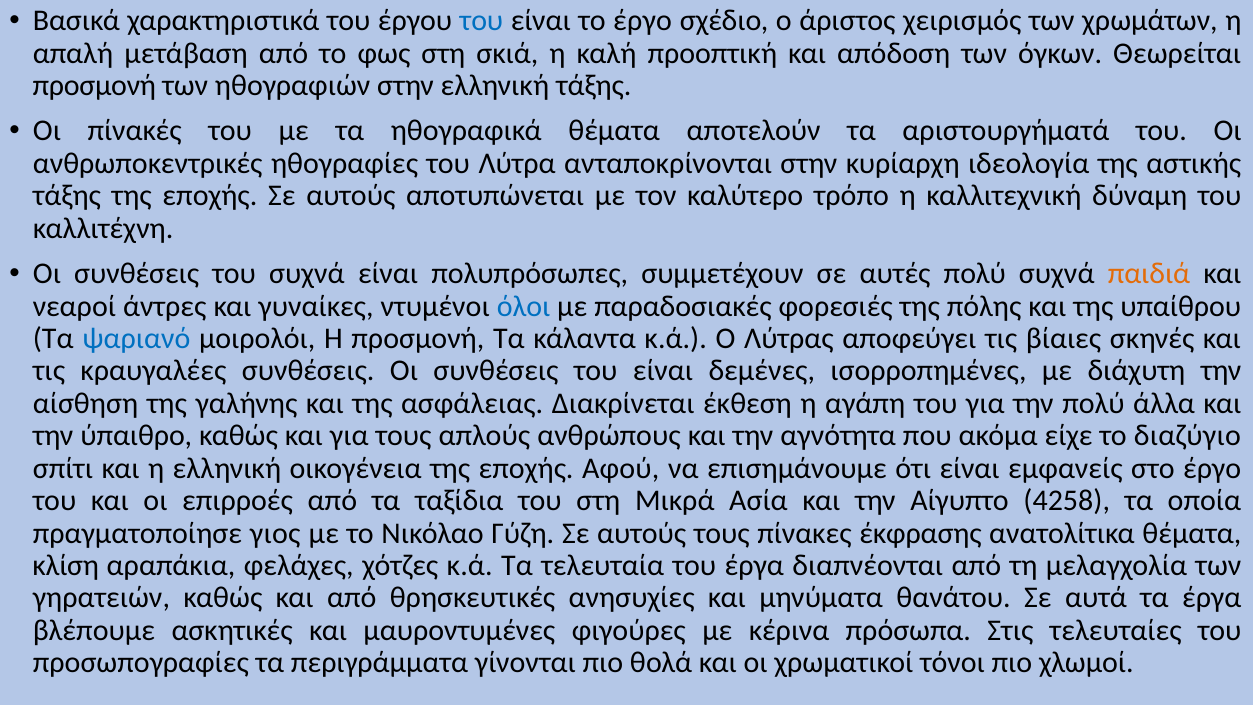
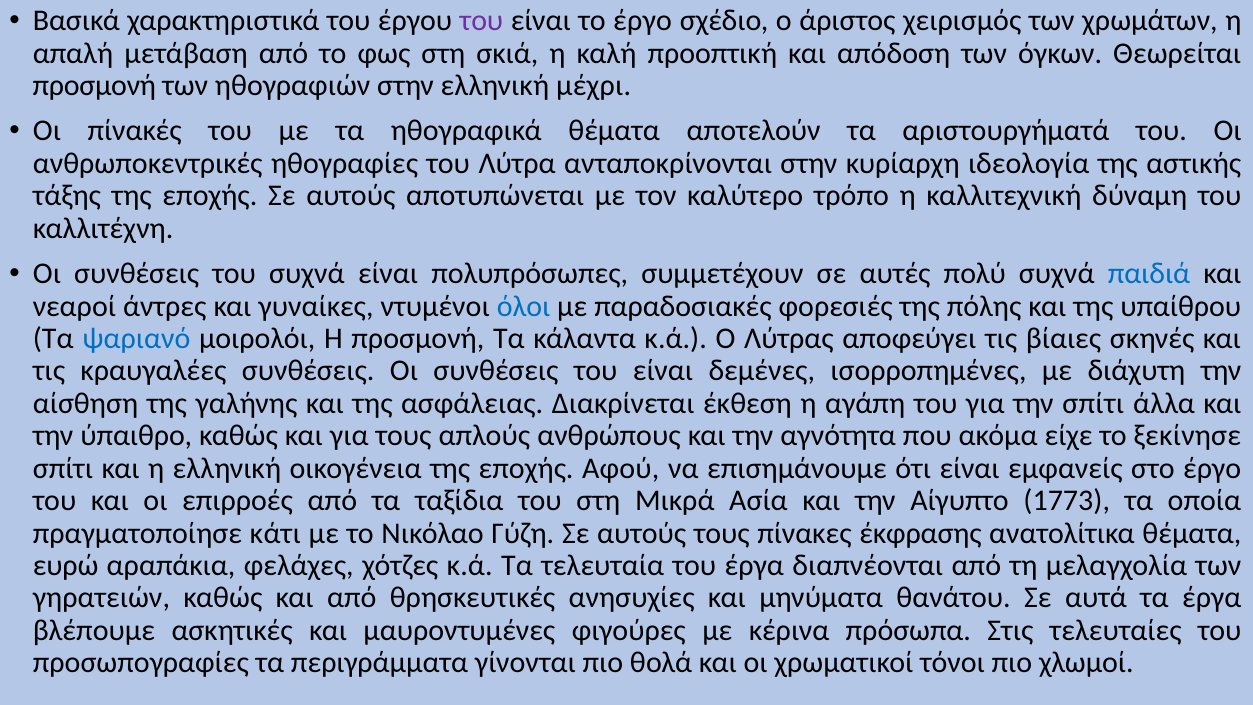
του at (481, 21) colour: blue -> purple
ελληνική τάξης: τάξης -> μέχρι
παιδιά colour: orange -> blue
την πολύ: πολύ -> σπίτι
διαζύγιο: διαζύγιο -> ξεκίνησε
4258: 4258 -> 1773
γιος: γιος -> κάτι
κλίση: κλίση -> ευρώ
